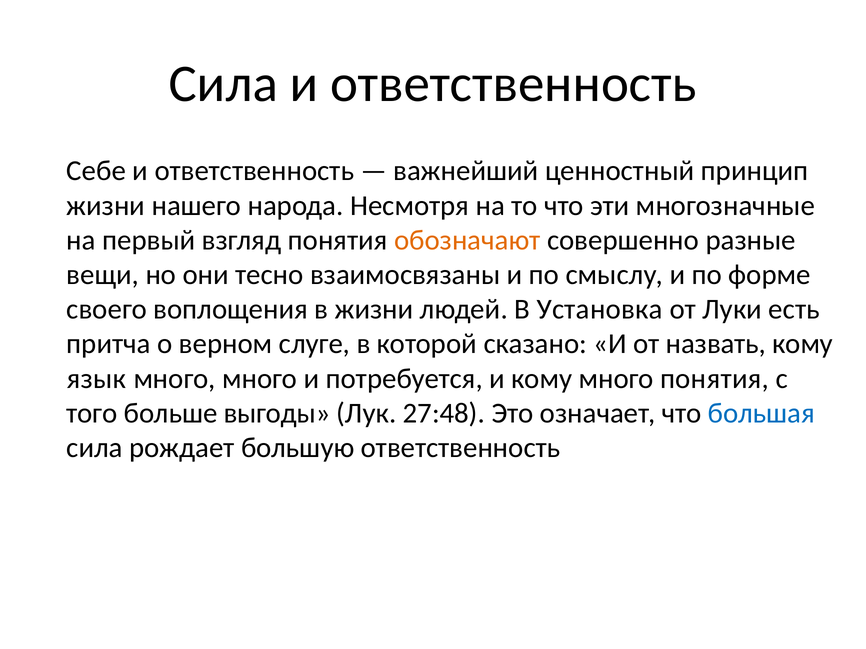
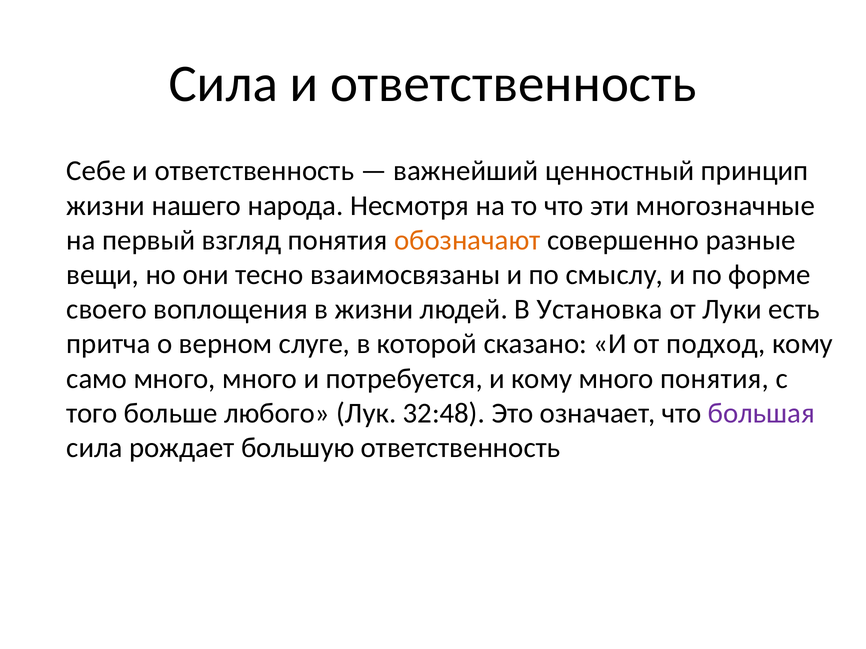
назвать: назвать -> подход
язык: язык -> само
выгоды: выгоды -> любого
27:48: 27:48 -> 32:48
большая colour: blue -> purple
